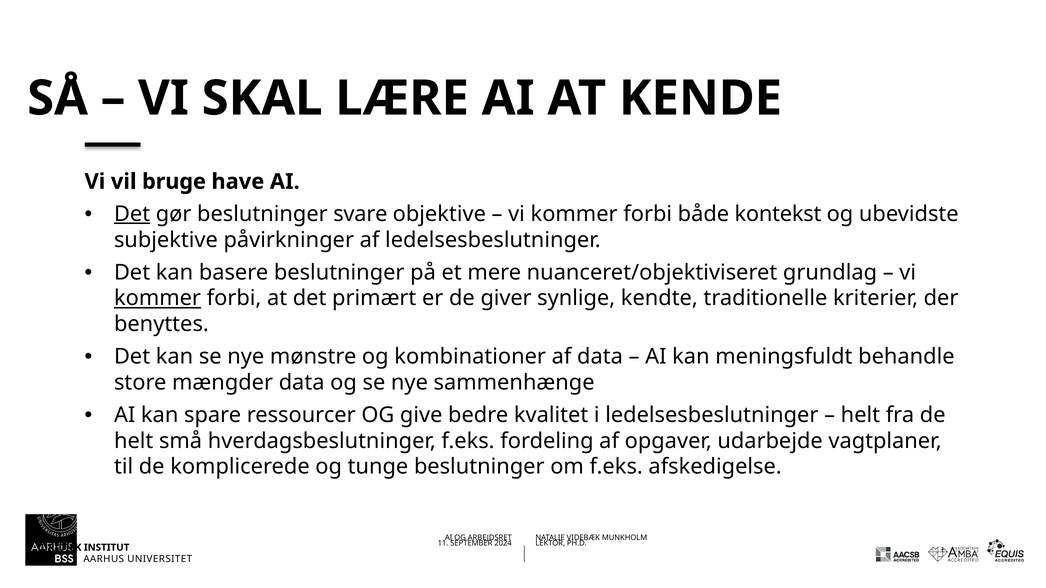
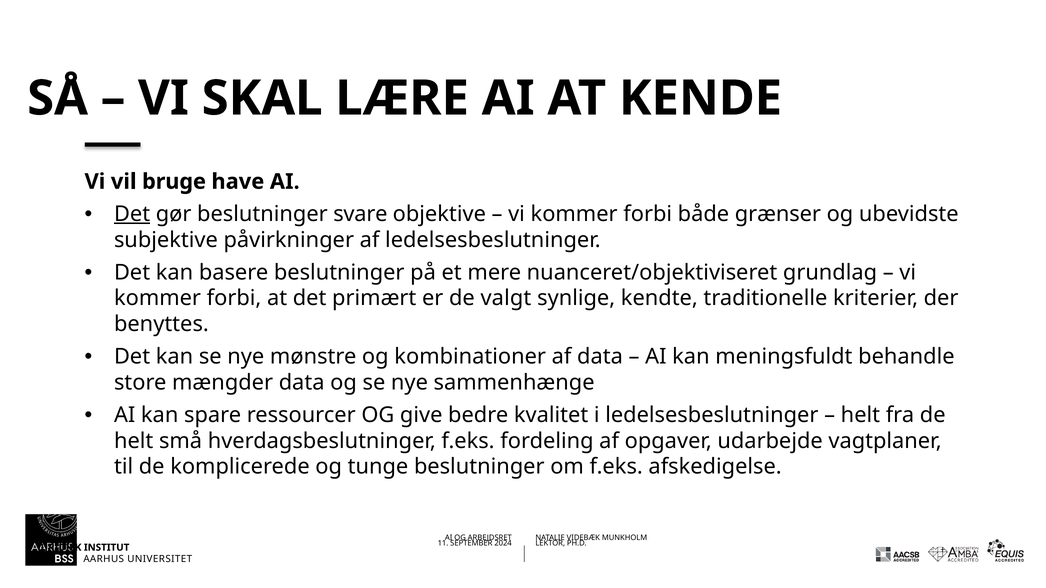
kontekst: kontekst -> grænser
kommer at (158, 299) underline: present -> none
giver: giver -> valgt
